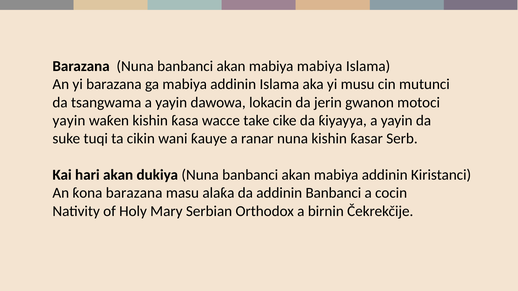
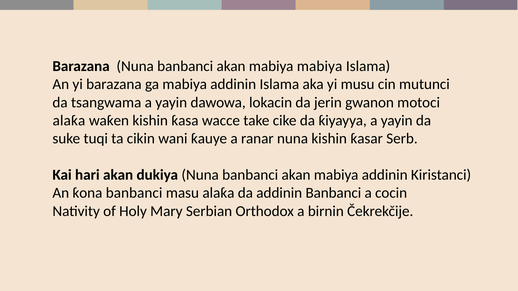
yayin at (69, 121): yayin -> alaƙa
ƙona barazana: barazana -> banbanci
